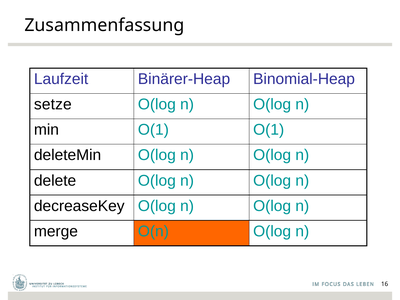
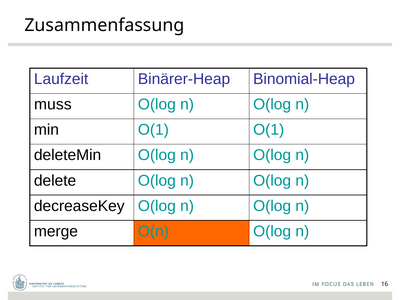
setze: setze -> muss
